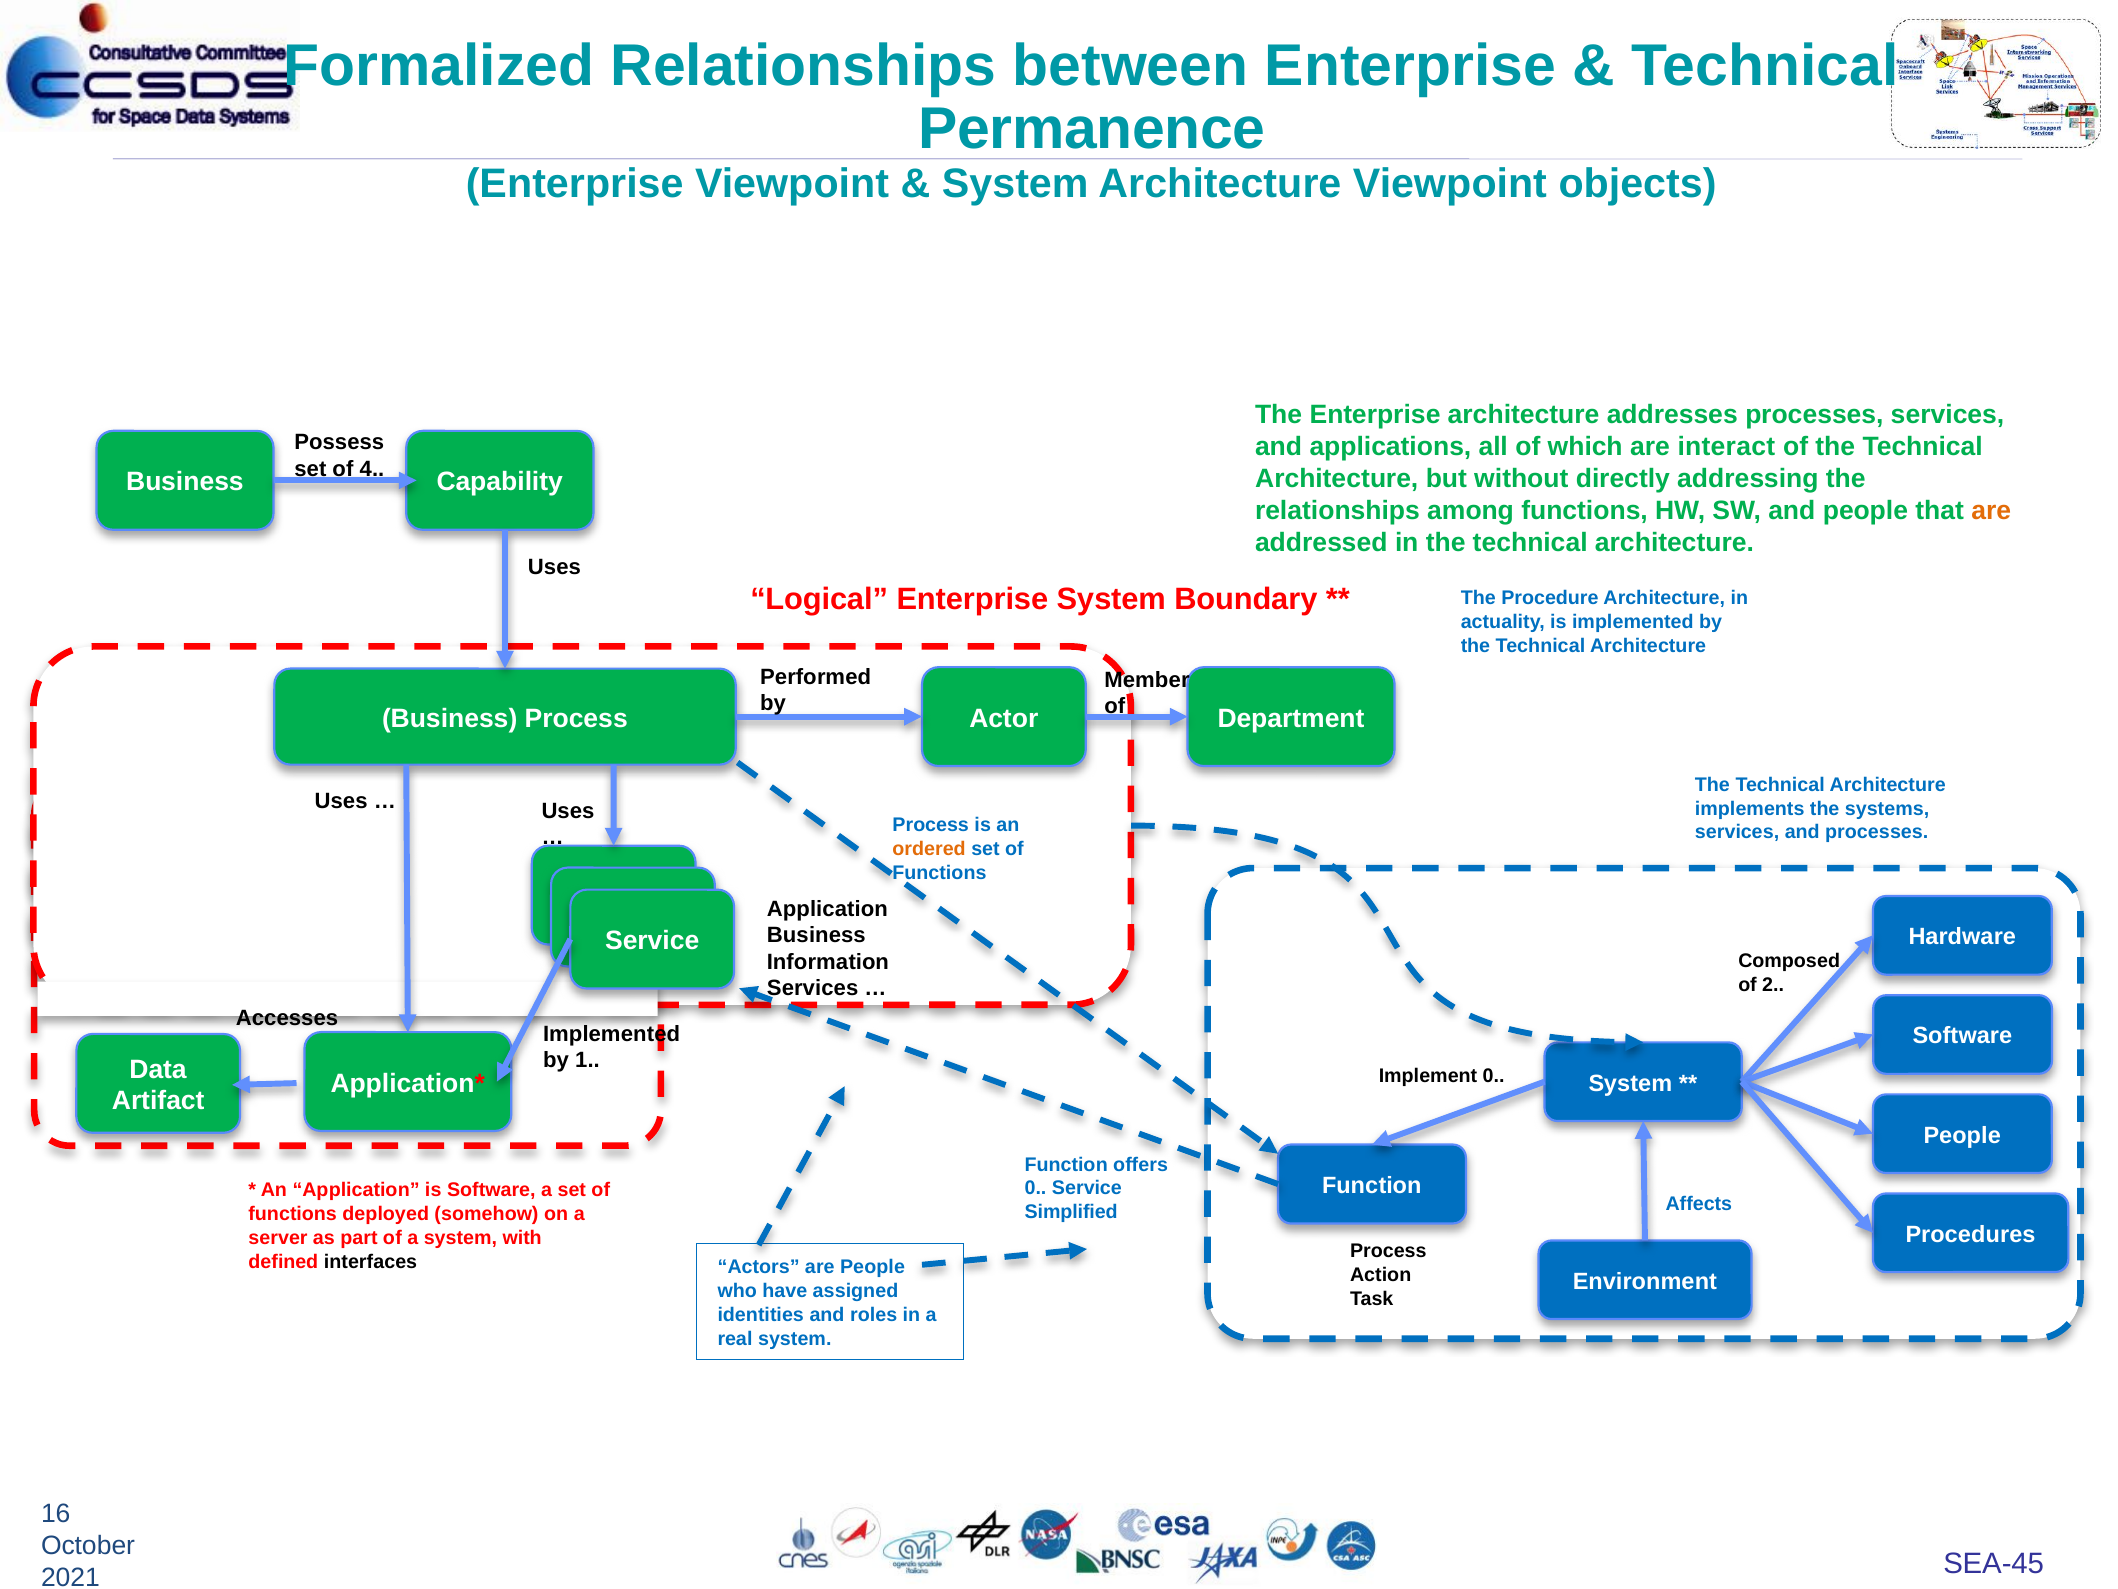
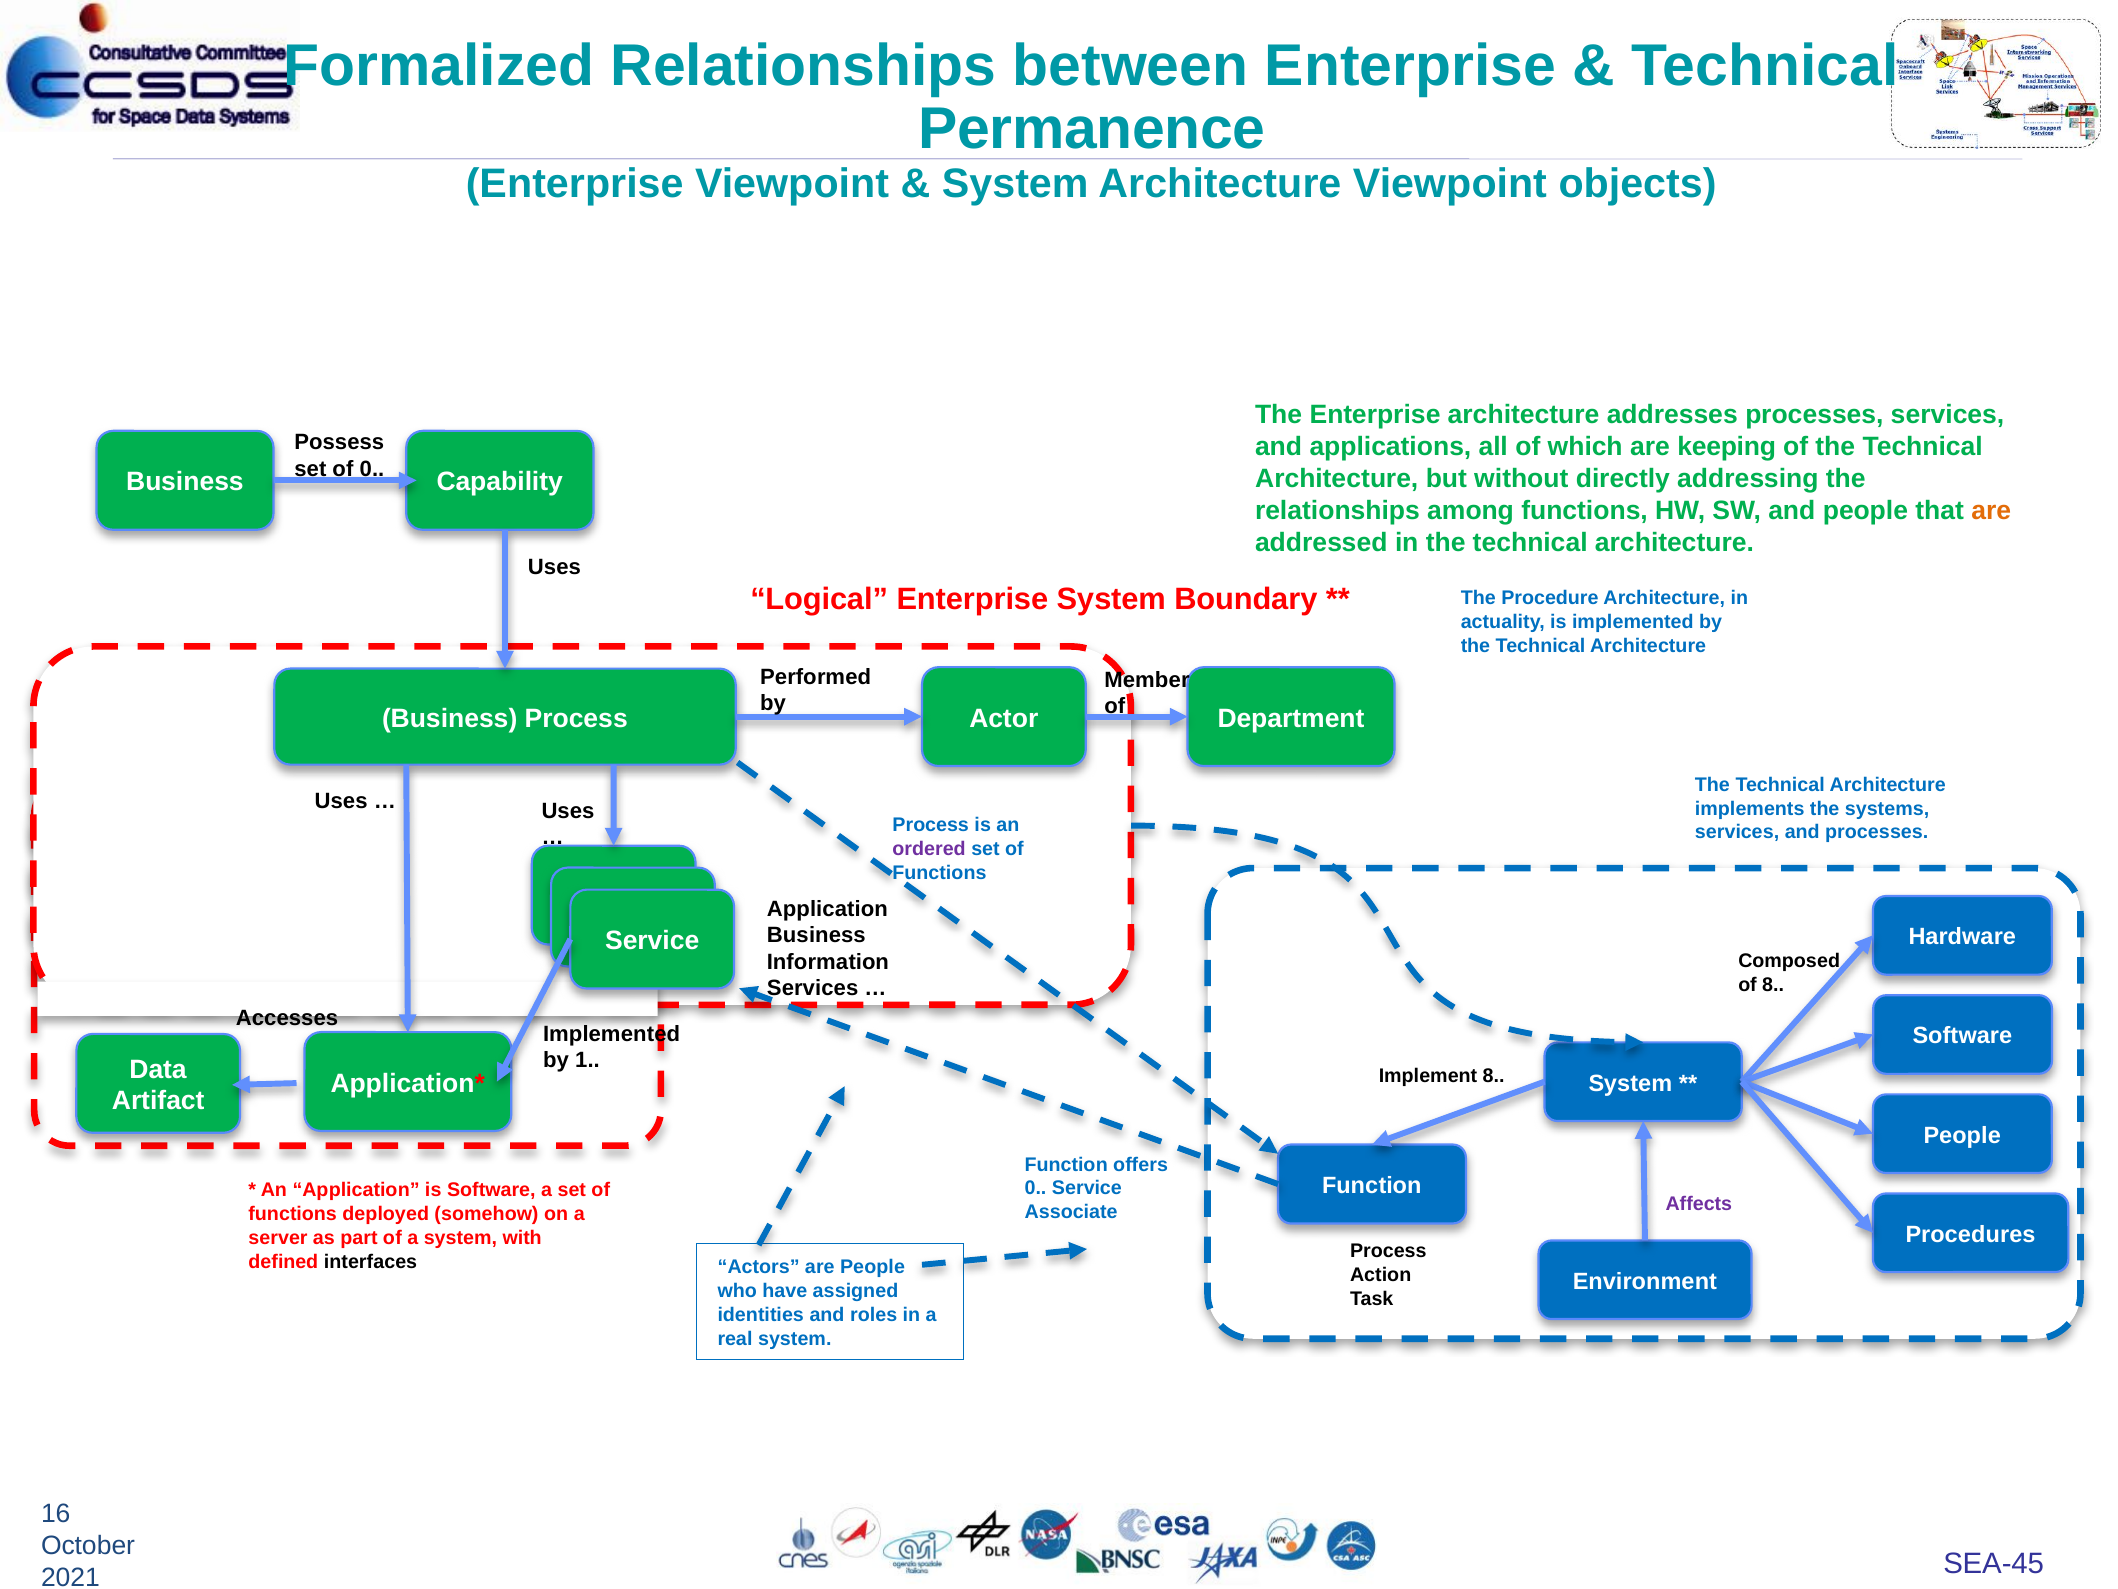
interact: interact -> keeping
of 4: 4 -> 0
ordered colour: orange -> purple
of 2: 2 -> 8
Implement 0: 0 -> 8
Affects colour: blue -> purple
Simplified: Simplified -> Associate
